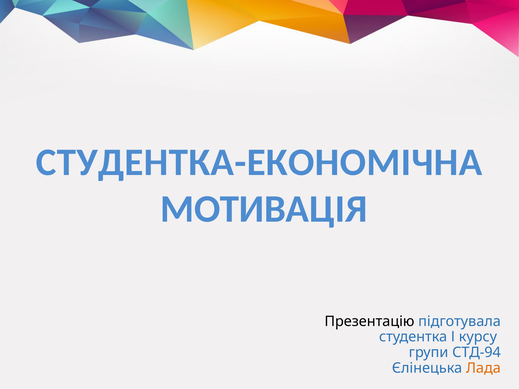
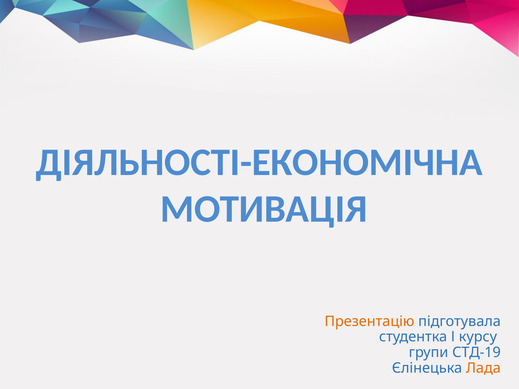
СТУДЕНТКА-ЕКОНОМІЧНА: СТУДЕНТКА-ЕКОНОМІЧНА -> ДІЯЛЬНОСТІ-ЕКОНОМІЧНА
Презентацію colour: black -> orange
СТД-94: СТД-94 -> СТД-19
